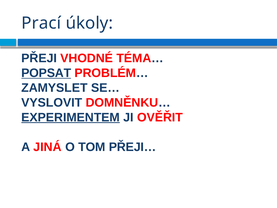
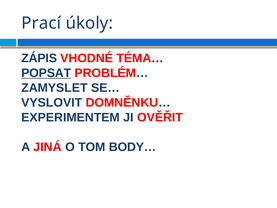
PŘEJI: PŘEJI -> ZÁPIS
EXPERIMENTEM underline: present -> none
PŘEJI…: PŘEJI… -> BODY…
